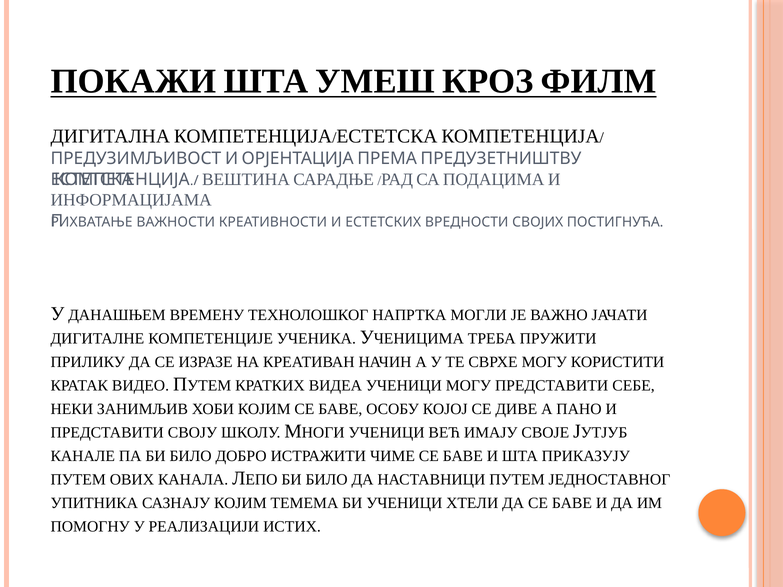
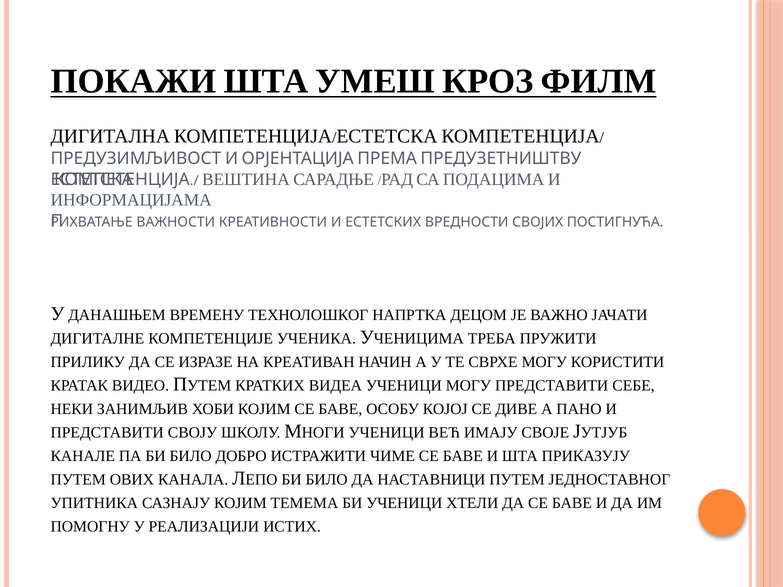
МОГЛИ: МОГЛИ -> ДЕЦОМ
